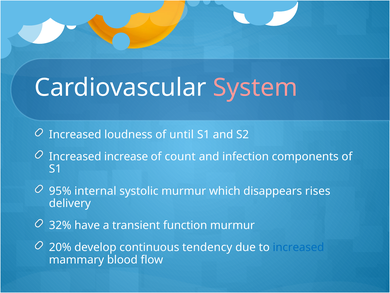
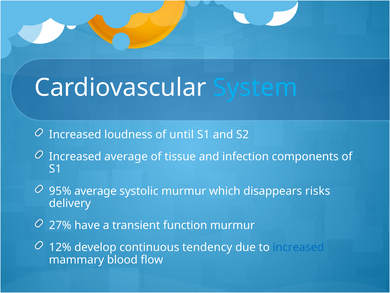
System colour: pink -> light blue
Increased increase: increase -> average
count: count -> tissue
95% internal: internal -> average
rises: rises -> risks
32%: 32% -> 27%
20%: 20% -> 12%
